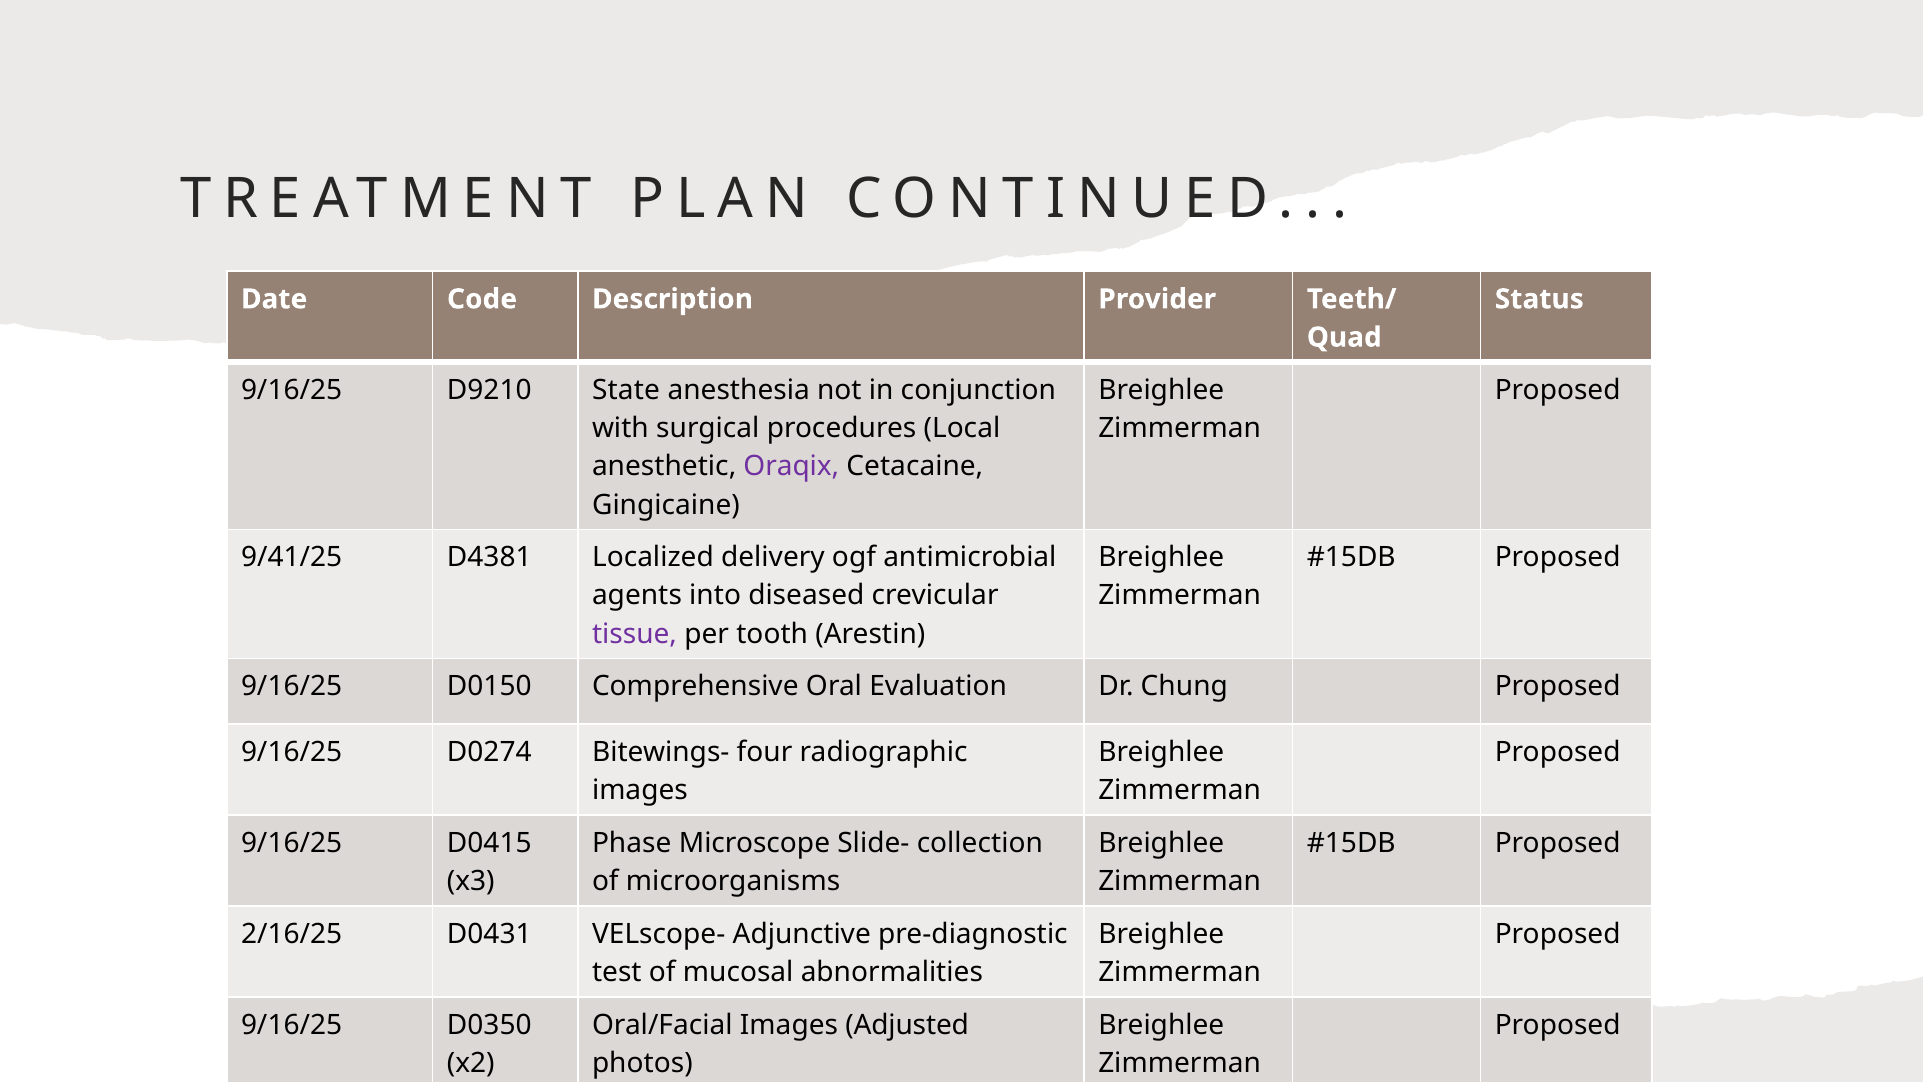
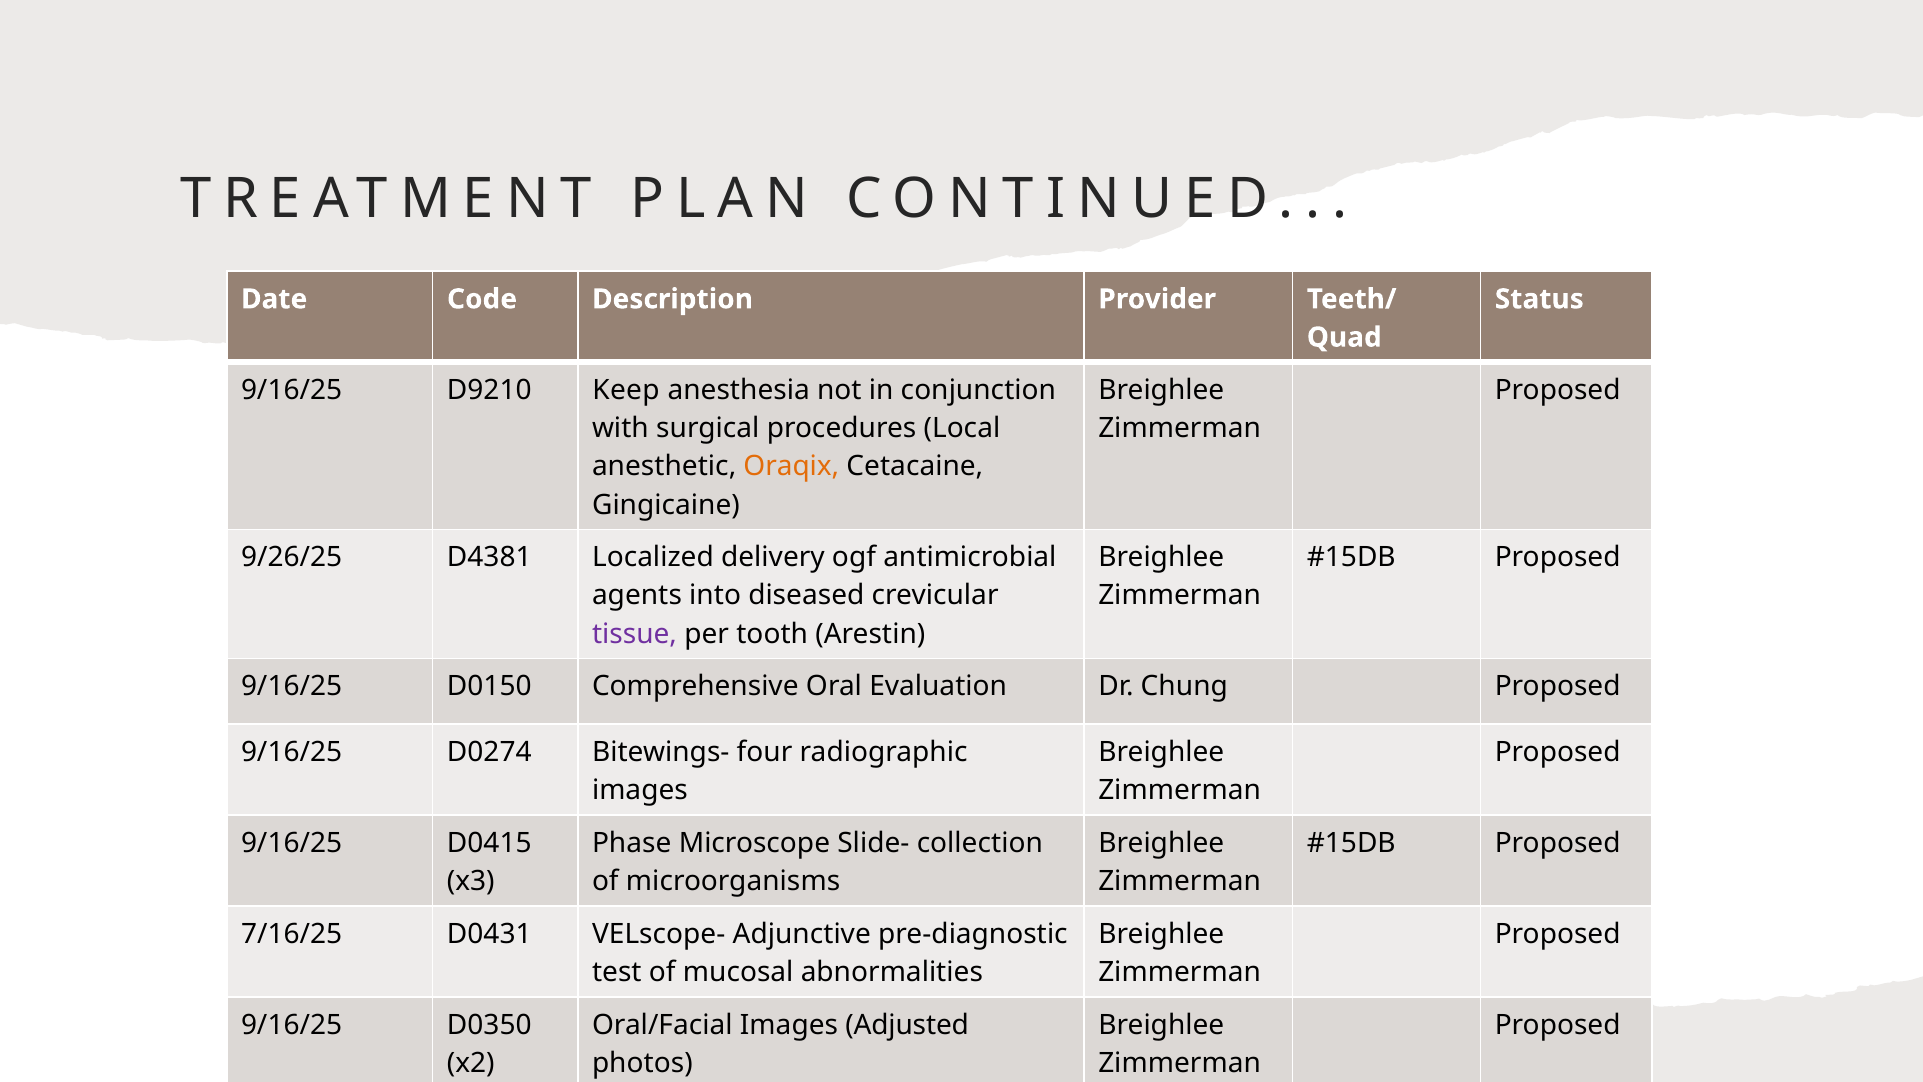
State: State -> Keep
Oraqix colour: purple -> orange
9/41/25: 9/41/25 -> 9/26/25
2/16/25: 2/16/25 -> 7/16/25
